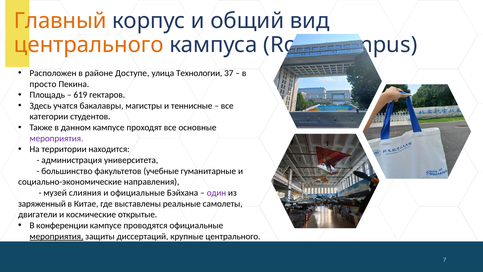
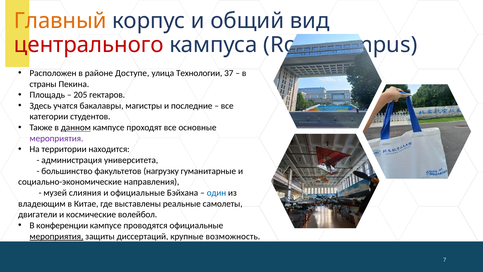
центрального at (89, 45) colour: orange -> red
просто: просто -> страны
619: 619 -> 205
теннисные: теннисные -> последние
данном underline: none -> present
учебные: учебные -> нагрузку
один colour: purple -> blue
заряженный: заряженный -> владеющим
открытые: открытые -> волейбол
крупные центрального: центрального -> возможность
